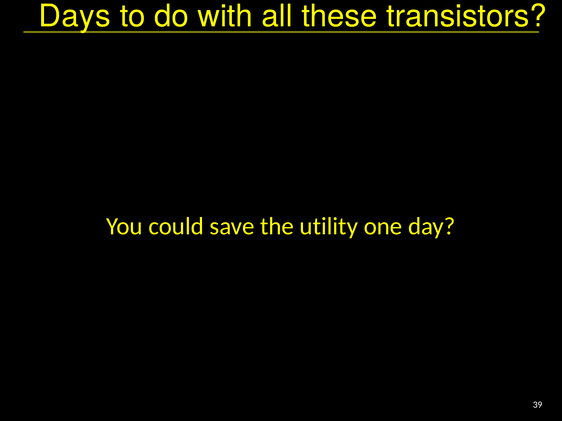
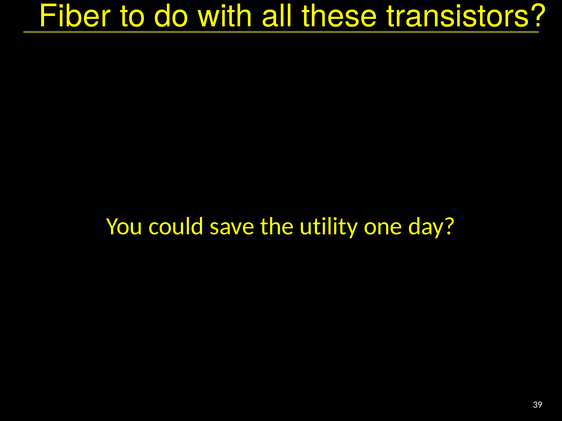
Days: Days -> Fiber
